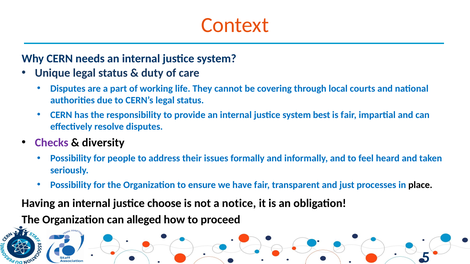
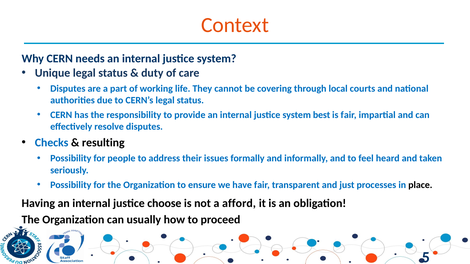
Checks colour: purple -> blue
diversity: diversity -> resulting
notice: notice -> afford
alleged: alleged -> usually
